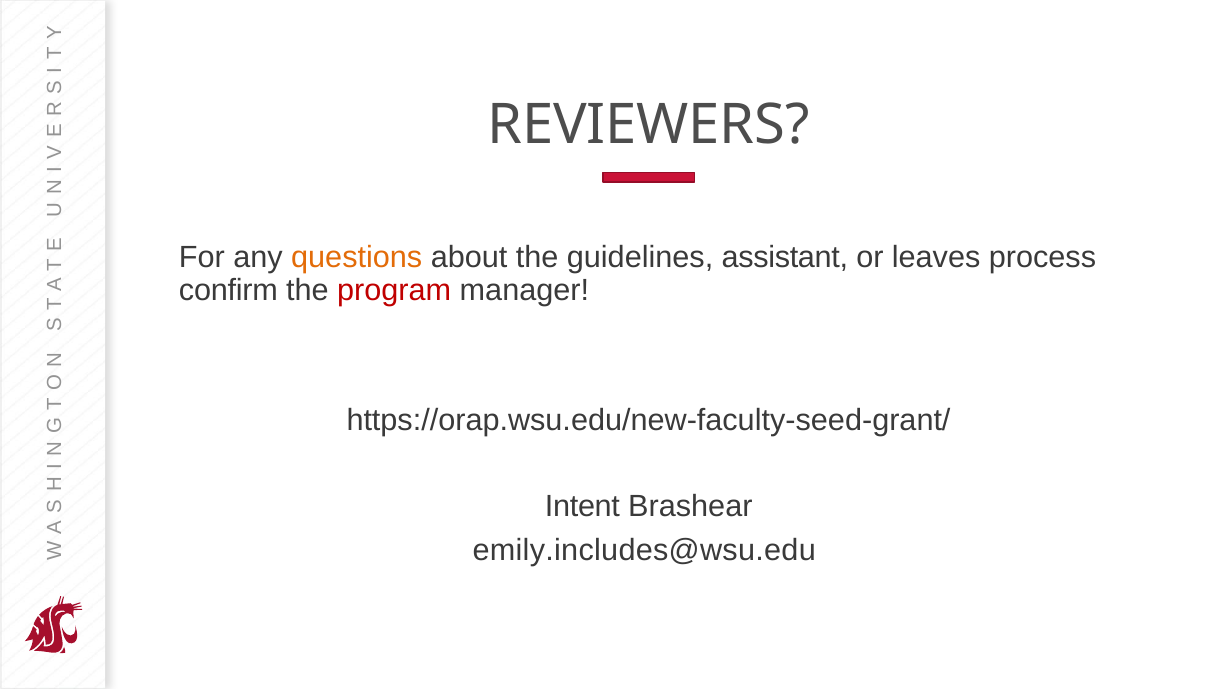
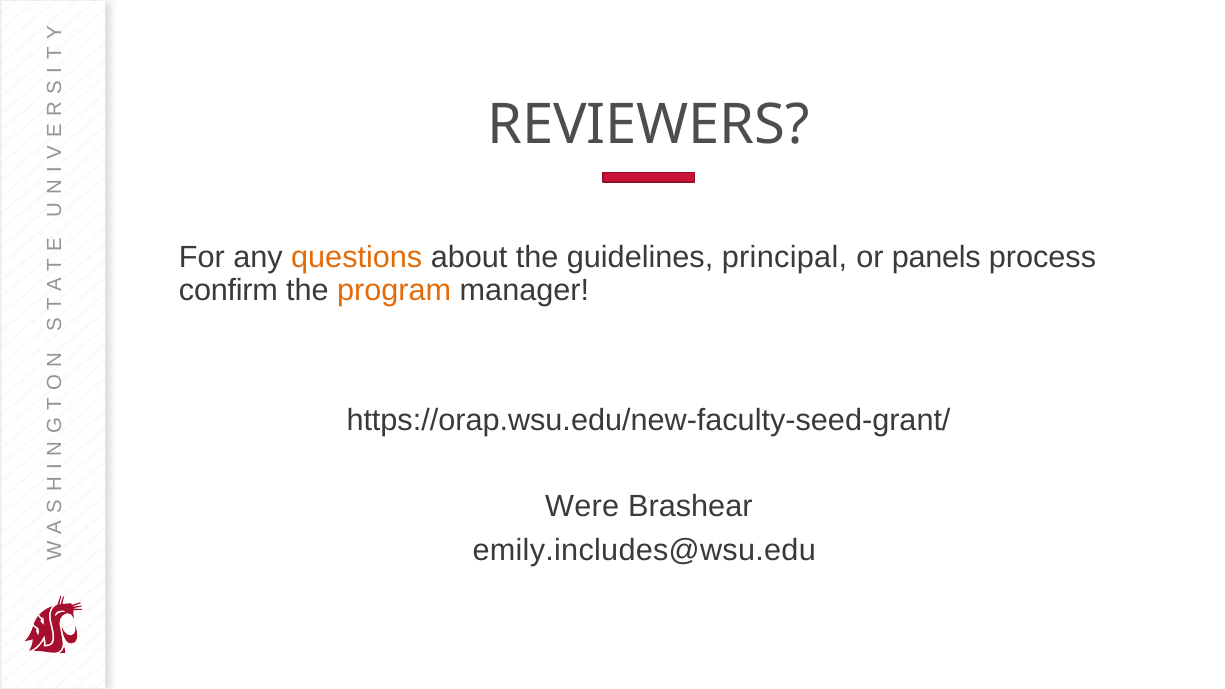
assistant: assistant -> principal
leaves: leaves -> panels
program colour: red -> orange
Intent: Intent -> Were
